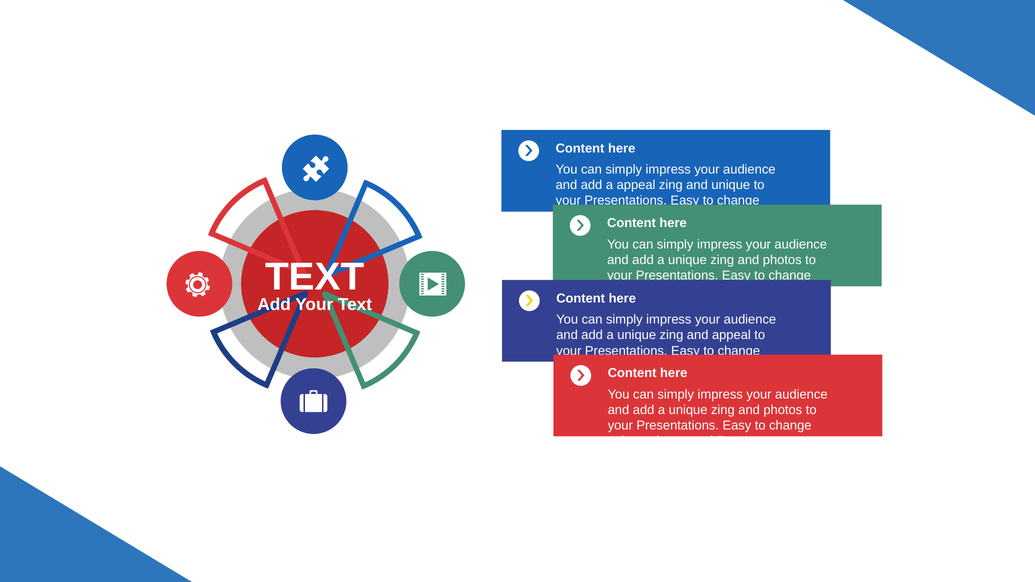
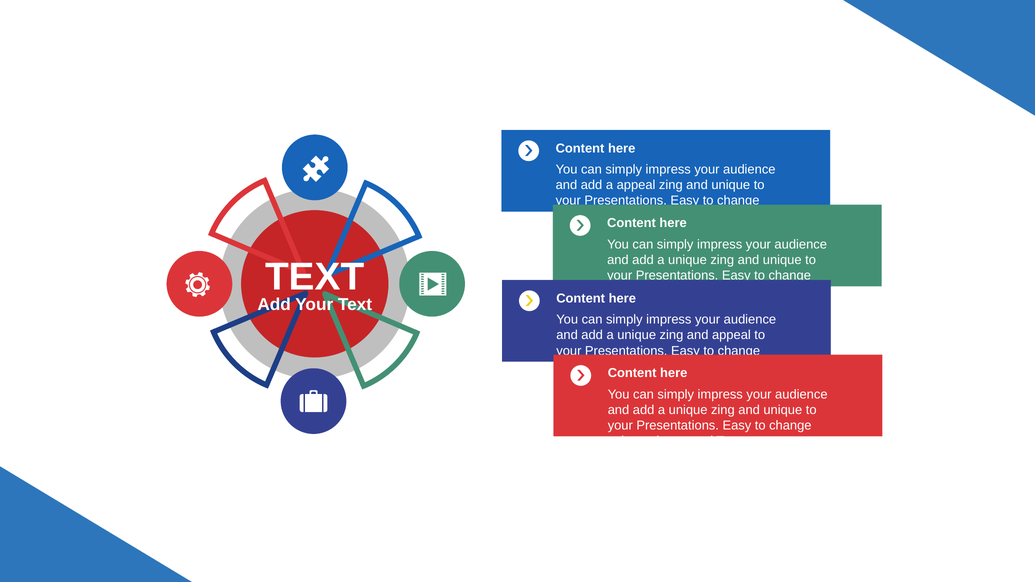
photos at (782, 260): photos -> unique
photos at (783, 410): photos -> unique
